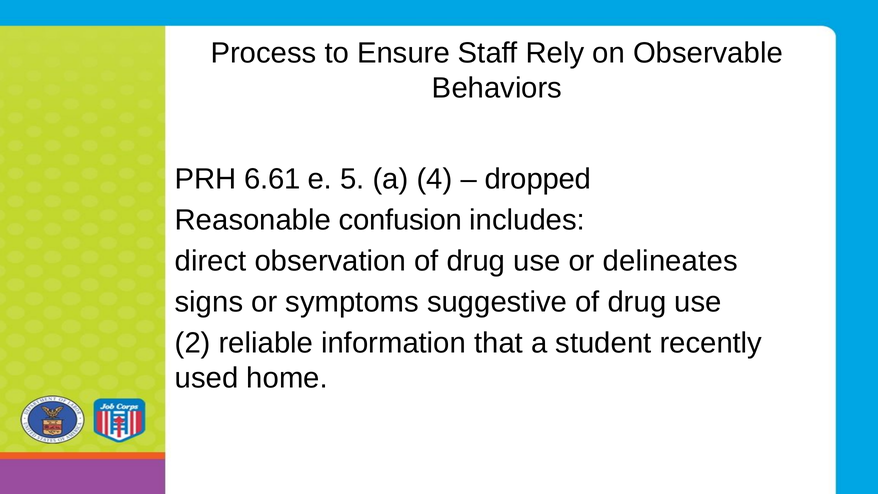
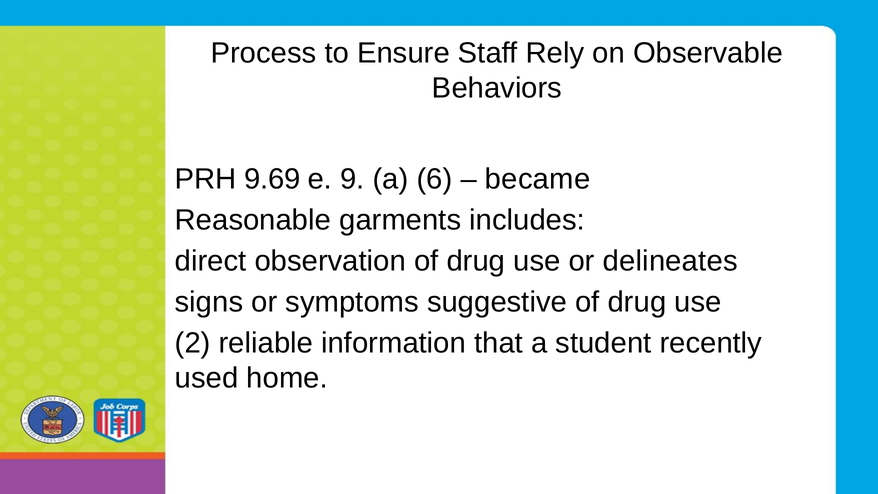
6.61: 6.61 -> 9.69
5: 5 -> 9
4: 4 -> 6
dropped: dropped -> became
confusion: confusion -> garments
